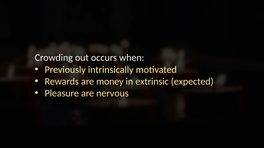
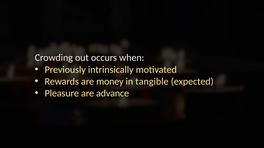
extrinsic: extrinsic -> tangible
nervous: nervous -> advance
